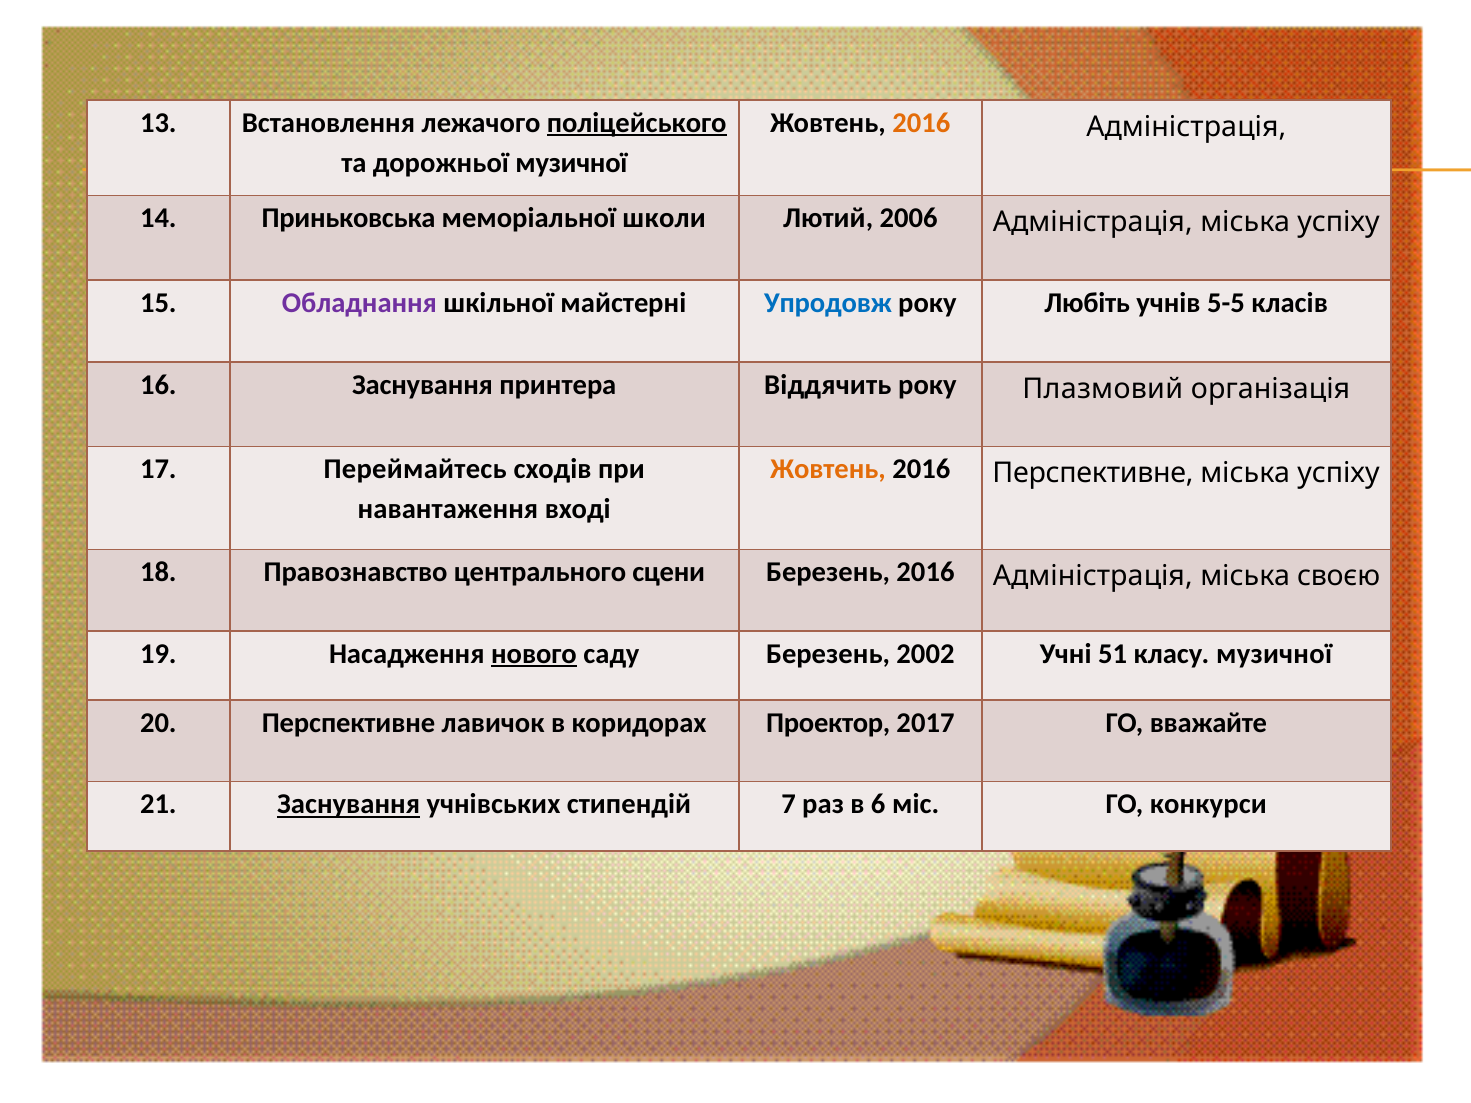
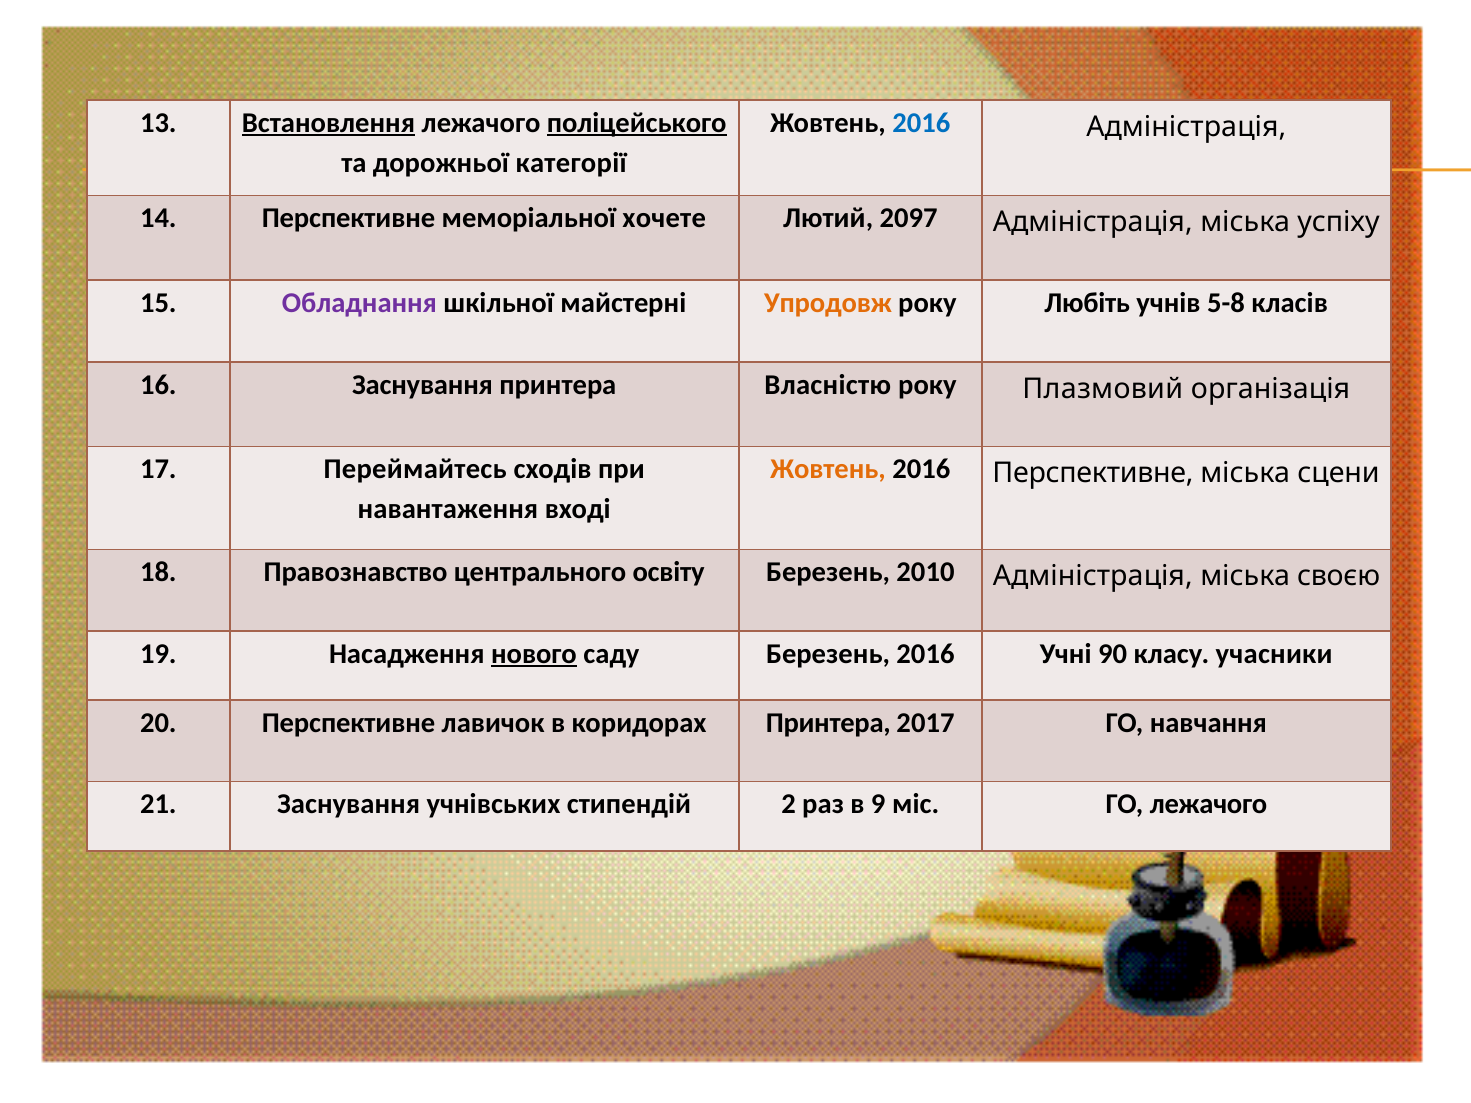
Встановлення underline: none -> present
2016 at (921, 123) colour: orange -> blue
дорожньої музичної: музичної -> категорії
14 Приньковська: Приньковська -> Перспективне
школи: школи -> хочете
2006: 2006 -> 2097
Упродовж colour: blue -> orange
5-5: 5-5 -> 5-8
Віддячить: Віддячить -> Власністю
успіху at (1338, 474): успіху -> сцени
сцени: сцени -> освіту
Березень 2016: 2016 -> 2010
Березень 2002: 2002 -> 2016
51: 51 -> 90
класу музичної: музичної -> учасники
коридорах Проектор: Проектор -> Принтера
вважайте: вважайте -> навчання
Заснування at (349, 805) underline: present -> none
7: 7 -> 2
6: 6 -> 9
ГО конкурси: конкурси -> лежачого
